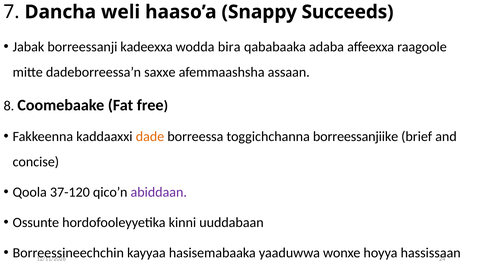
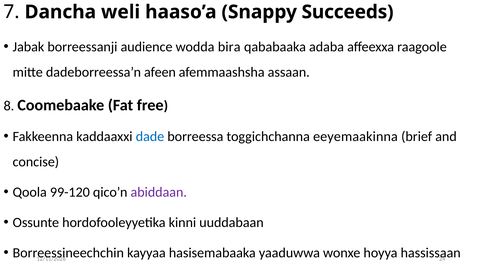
kadeexxa: kadeexxa -> audience
saxxe: saxxe -> afeen
dade colour: orange -> blue
borreessanjiike: borreessanjiike -> eeyemaakinna
37-120: 37-120 -> 99-120
